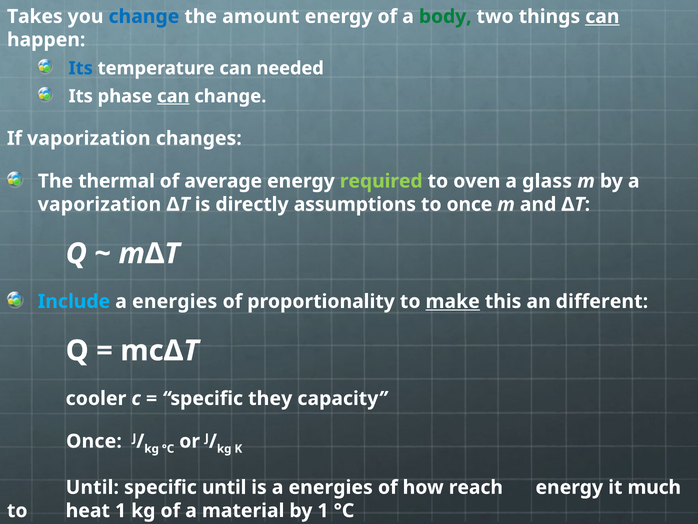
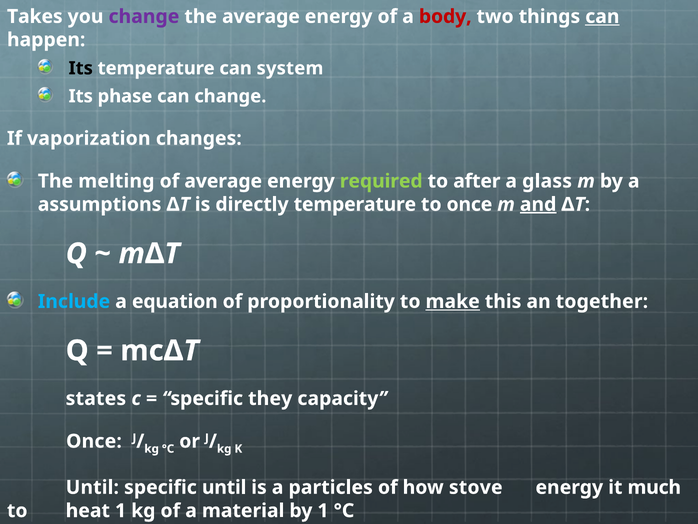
change at (144, 16) colour: blue -> purple
the amount: amount -> average
body colour: green -> red
Its at (81, 68) colour: blue -> black
needed: needed -> system
can at (173, 96) underline: present -> none
thermal: thermal -> melting
oven: oven -> after
vaporization at (99, 204): vaporization -> assumptions
directly assumptions: assumptions -> temperature
and underline: none -> present
energies at (175, 301): energies -> equation
different: different -> together
cooler: cooler -> states
is a energies: energies -> particles
reach: reach -> stove
